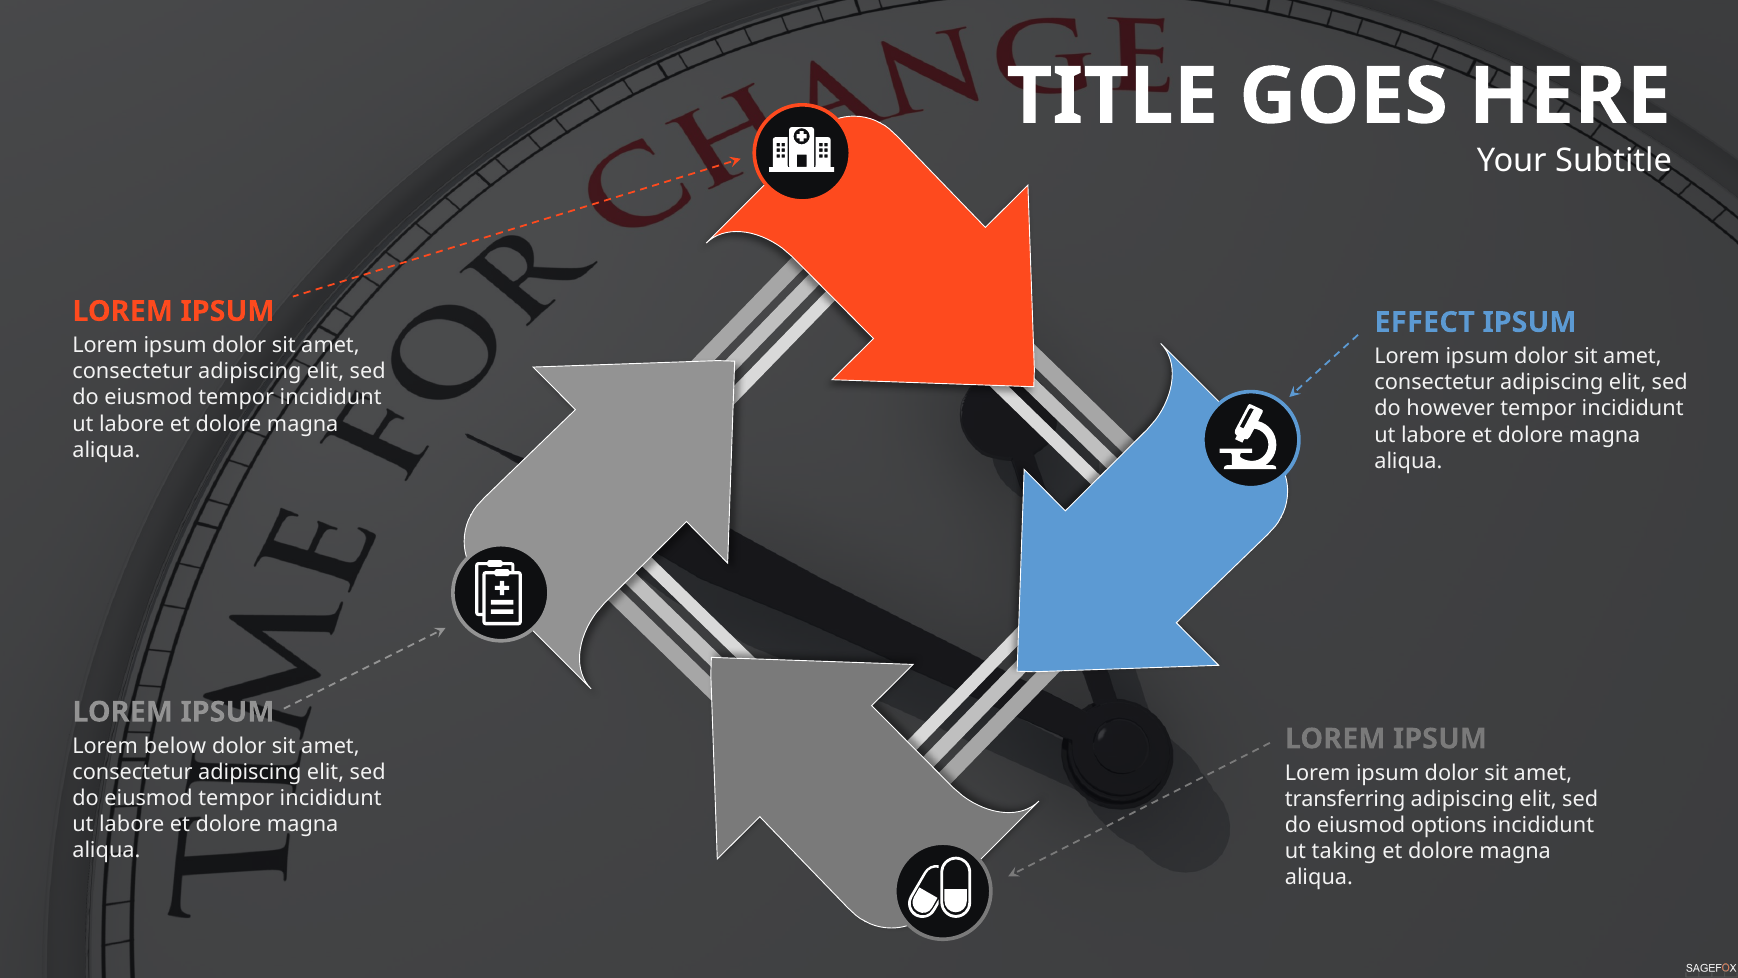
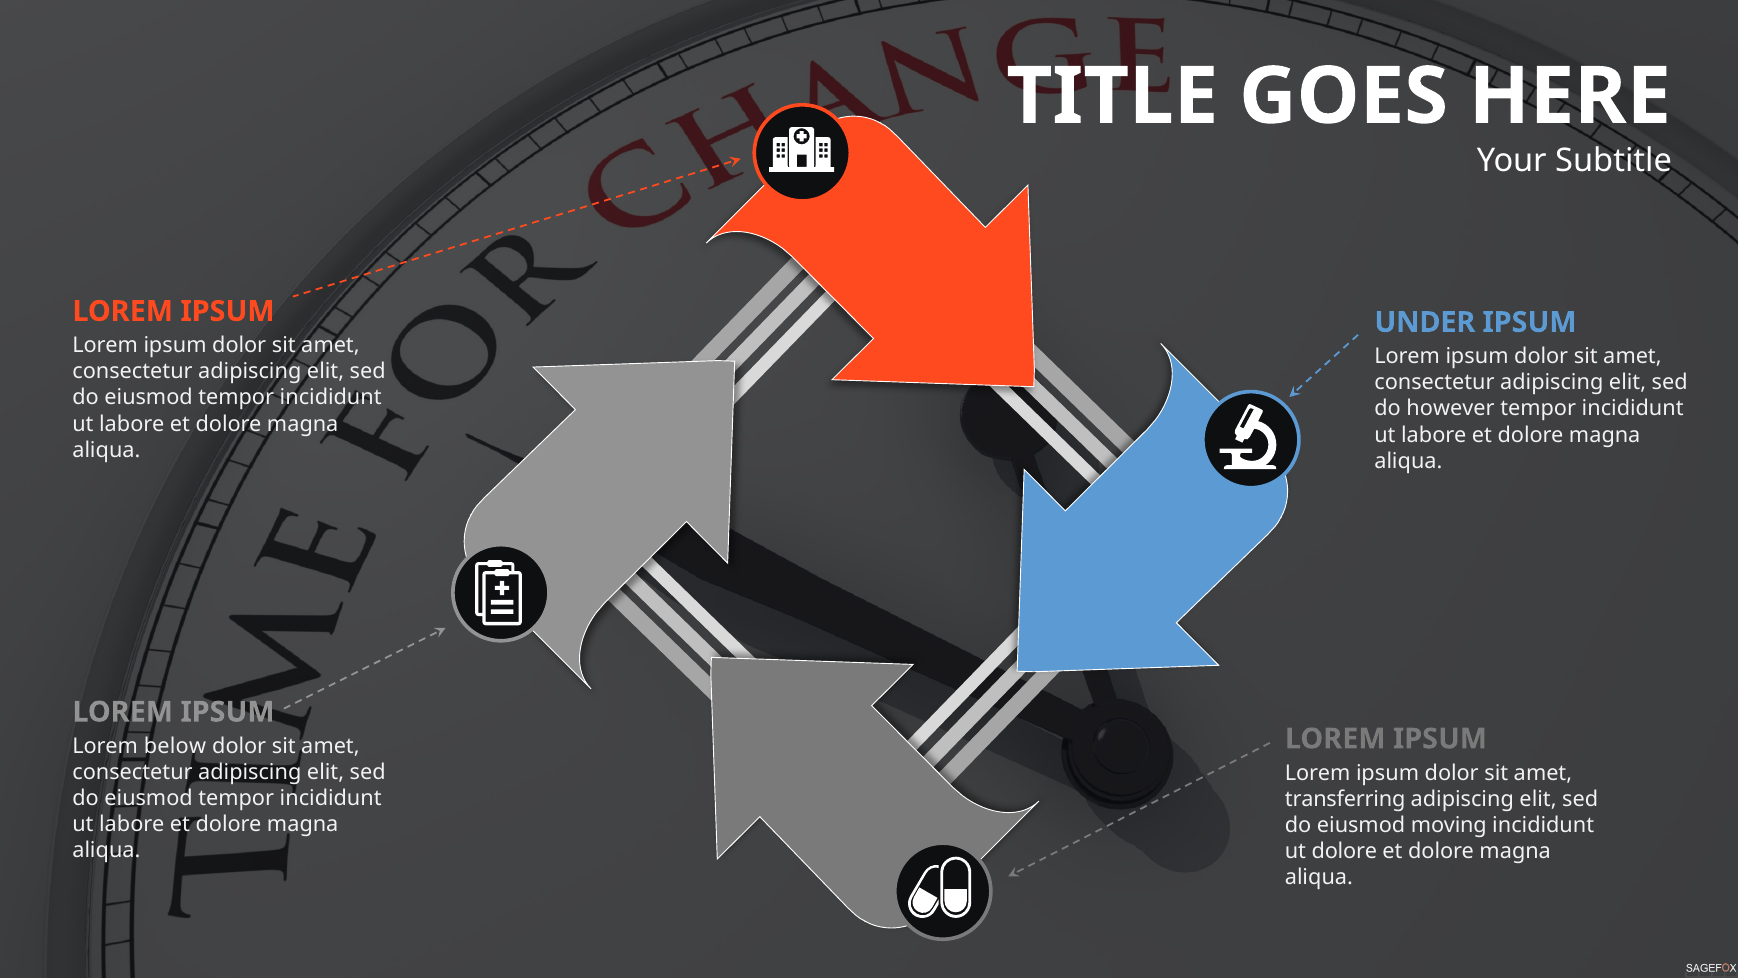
EFFECT: EFFECT -> UNDER
options: options -> moving
ut taking: taking -> dolore
